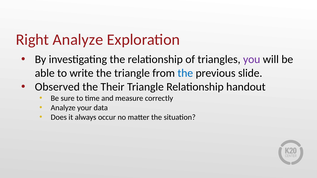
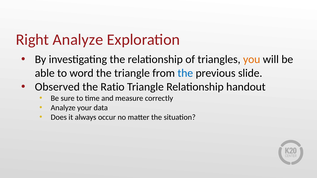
you colour: purple -> orange
write: write -> word
Their: Their -> Ratio
